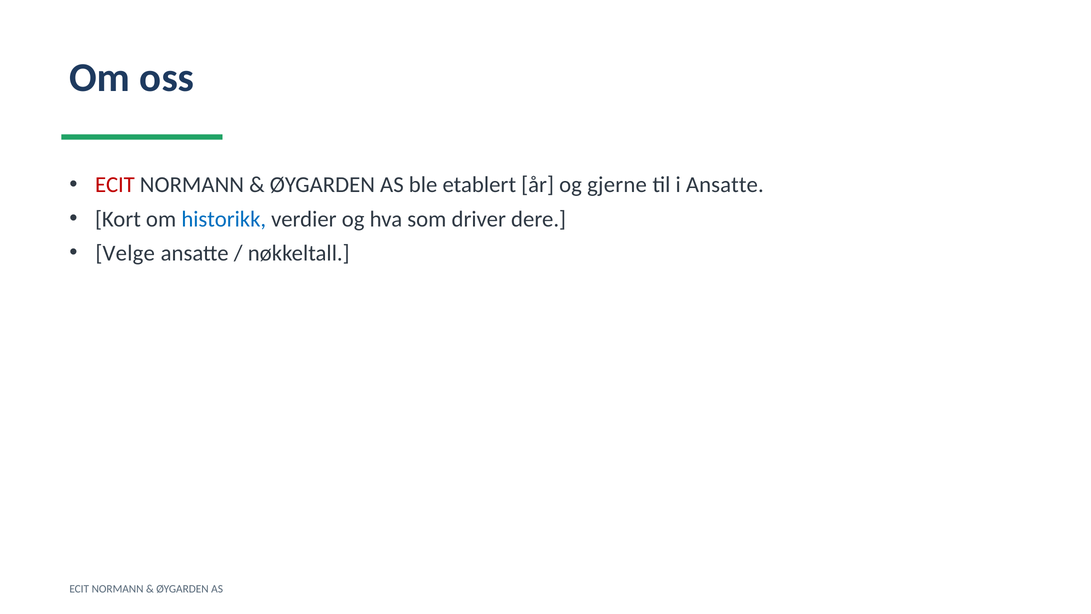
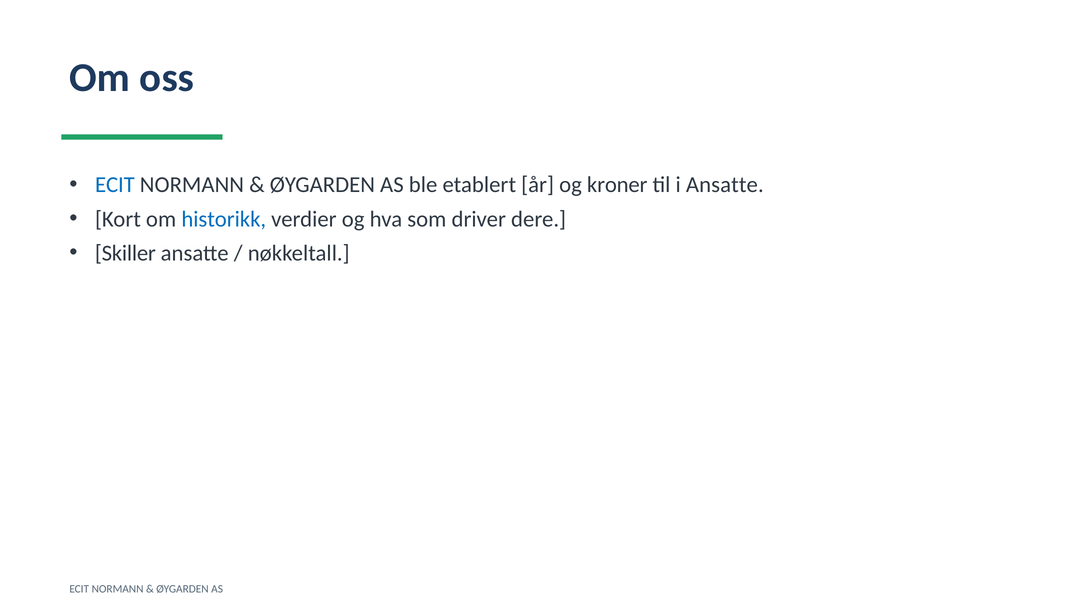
ECIT at (115, 185) colour: red -> blue
gjerne: gjerne -> kroner
Velge: Velge -> Skiller
